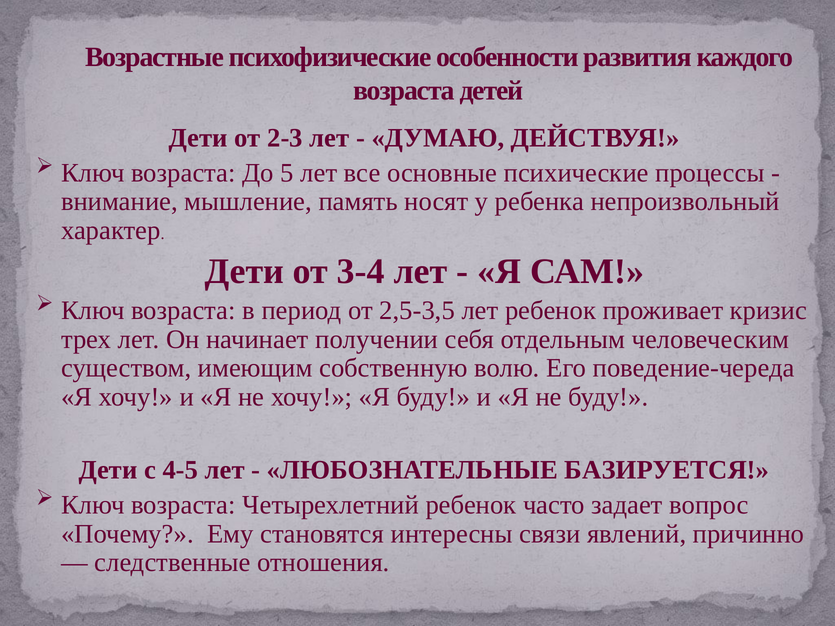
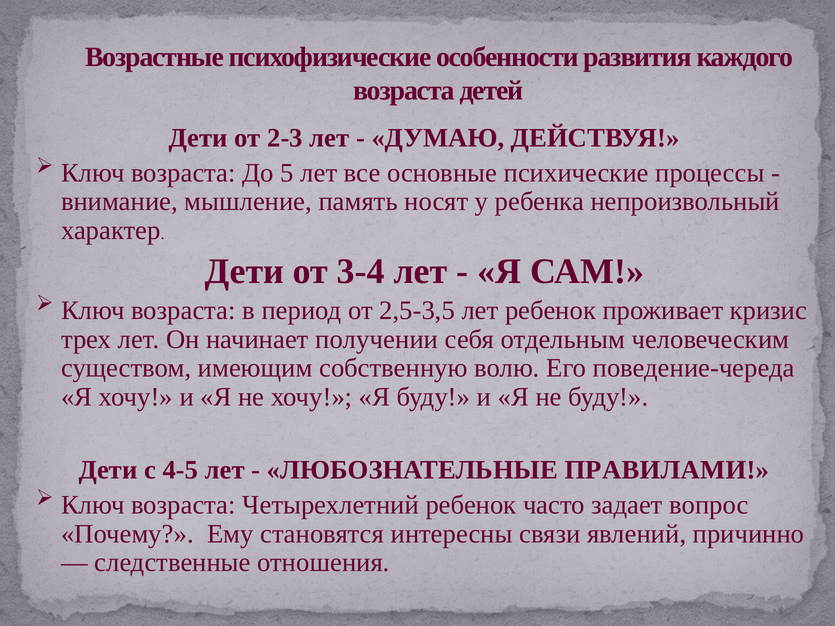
БАЗИРУЕТСЯ: БАЗИРУЕТСЯ -> ПРАВИЛАМИ
